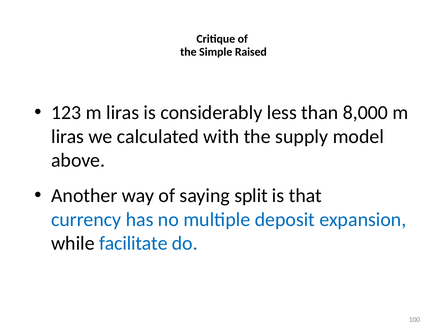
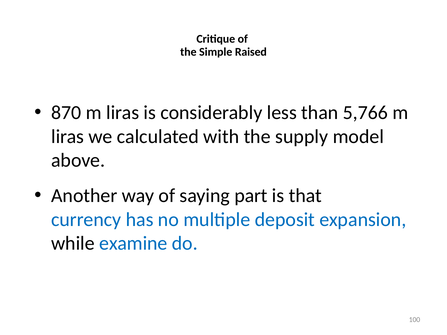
123: 123 -> 870
8,000: 8,000 -> 5,766
split: split -> part
facilitate: facilitate -> examine
